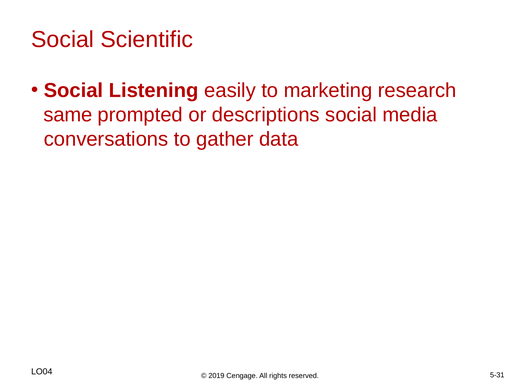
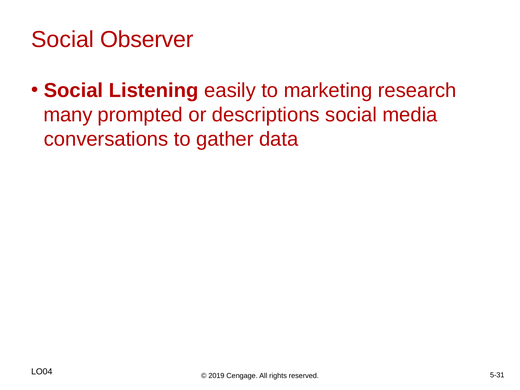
Scientific: Scientific -> Observer
same: same -> many
